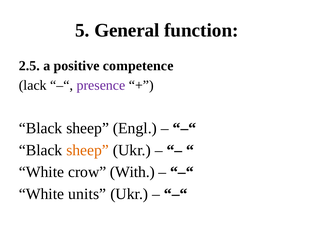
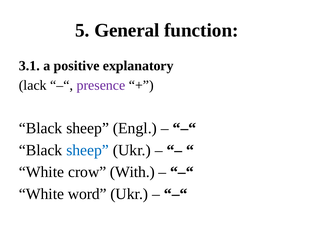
2.5: 2.5 -> 3.1
competence: competence -> explanatory
sheep at (88, 150) colour: orange -> blue
units: units -> word
